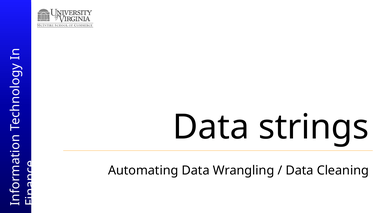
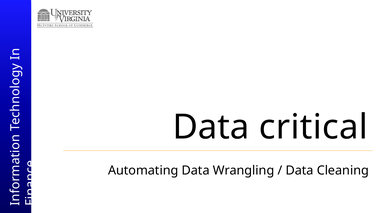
strings: strings -> critical
